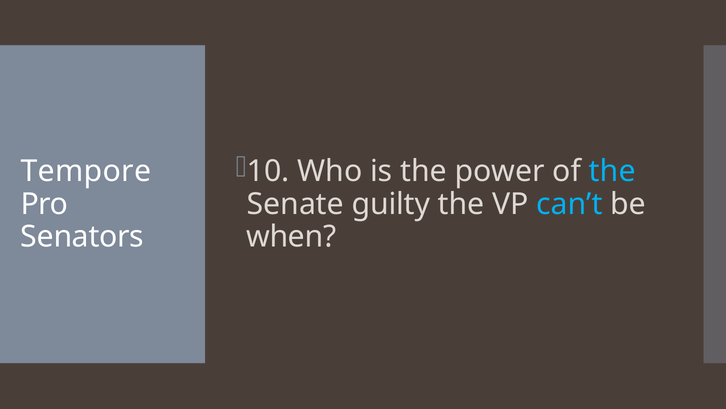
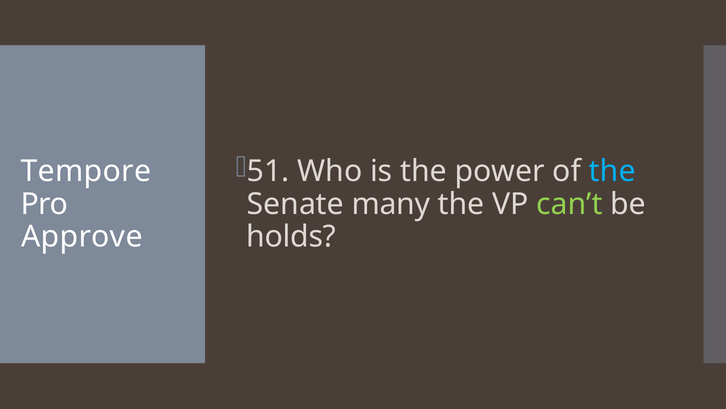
10: 10 -> 51
guilty: guilty -> many
can’t colour: light blue -> light green
Senators: Senators -> Approve
when: when -> holds
